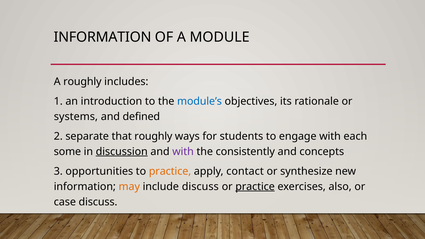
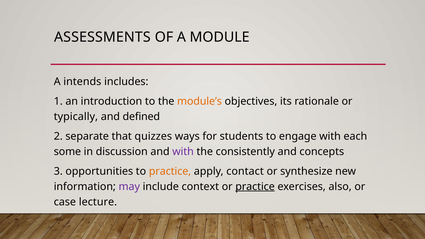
INFORMATION at (103, 37): INFORMATION -> ASSESSMENTS
A roughly: roughly -> intends
module’s colour: blue -> orange
systems: systems -> typically
that roughly: roughly -> quizzes
discussion underline: present -> none
may colour: orange -> purple
include discuss: discuss -> context
case discuss: discuss -> lecture
